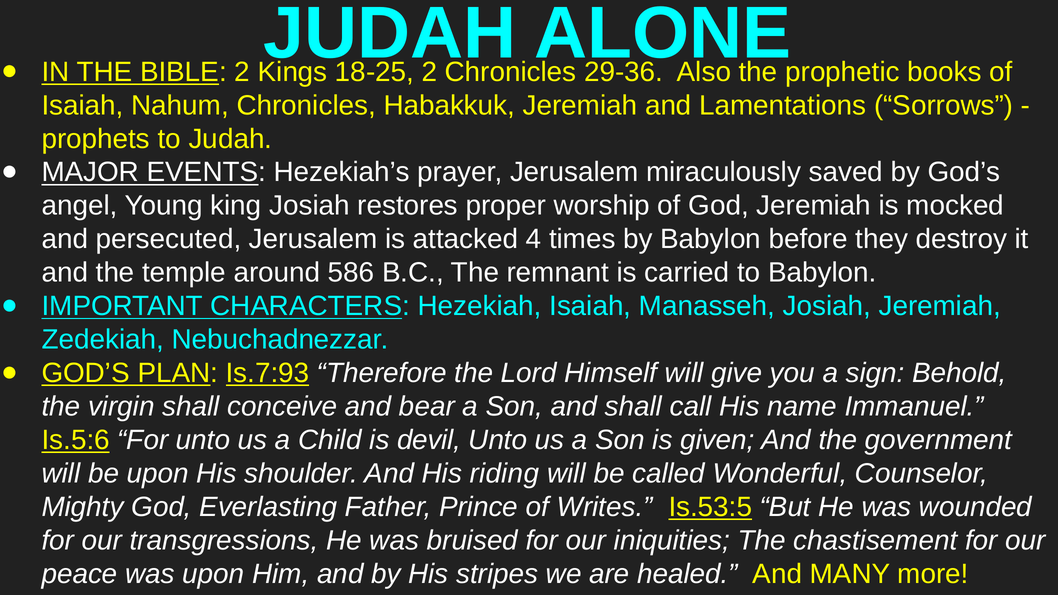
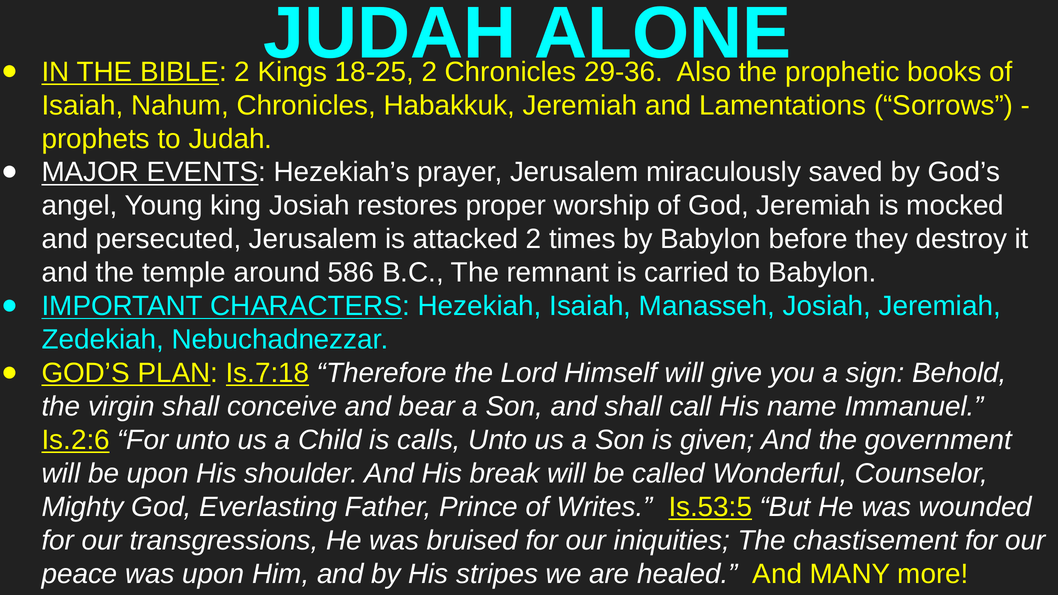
attacked 4: 4 -> 2
Is.7:93: Is.7:93 -> Is.7:18
Is.5:6: Is.5:6 -> Is.2:6
devil: devil -> calls
riding: riding -> break
